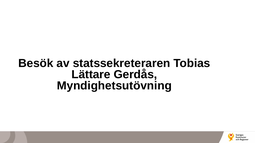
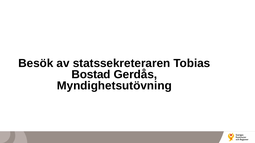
Lättare: Lättare -> Bostad
